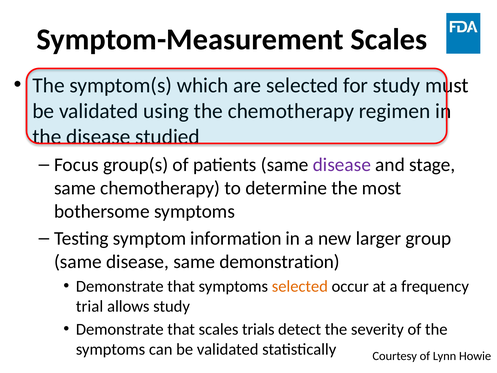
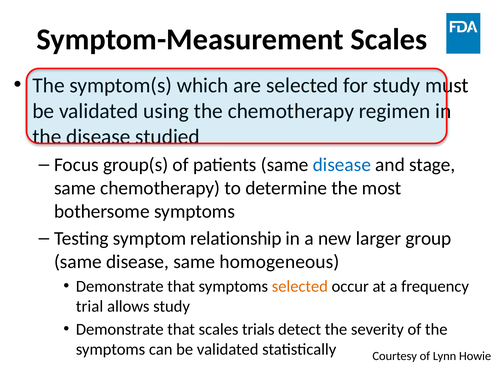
disease at (342, 165) colour: purple -> blue
information: information -> relationship
demonstration: demonstration -> homogeneous
